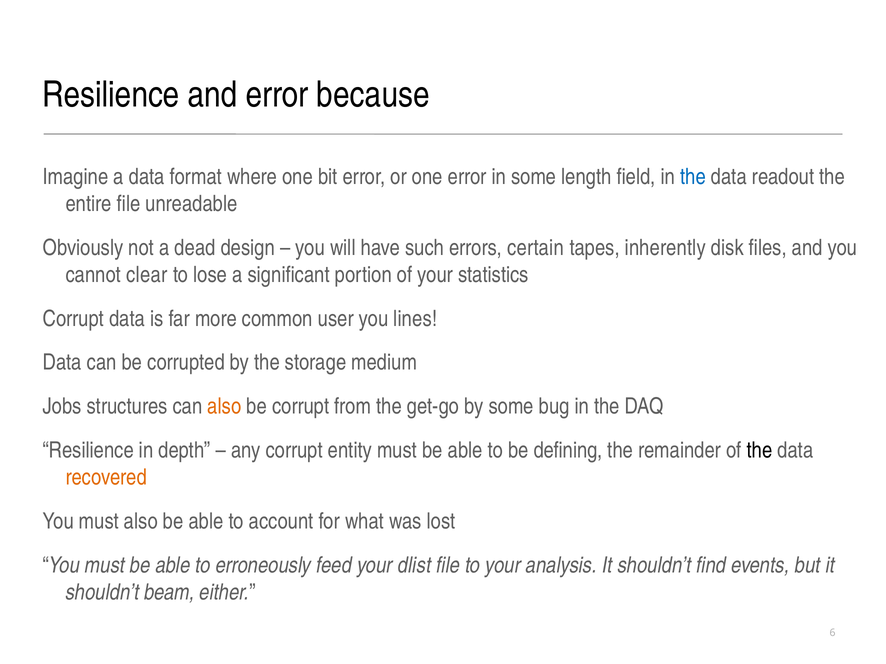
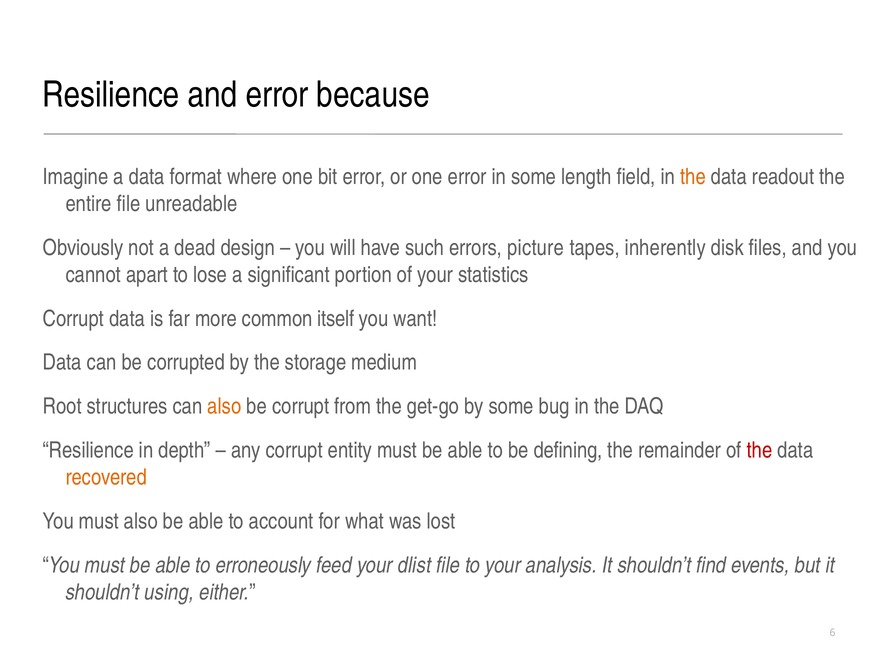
the at (693, 177) colour: blue -> orange
certain: certain -> picture
clear: clear -> apart
user: user -> itself
lines: lines -> want
Jobs: Jobs -> Root
the at (759, 451) colour: black -> red
beam: beam -> using
